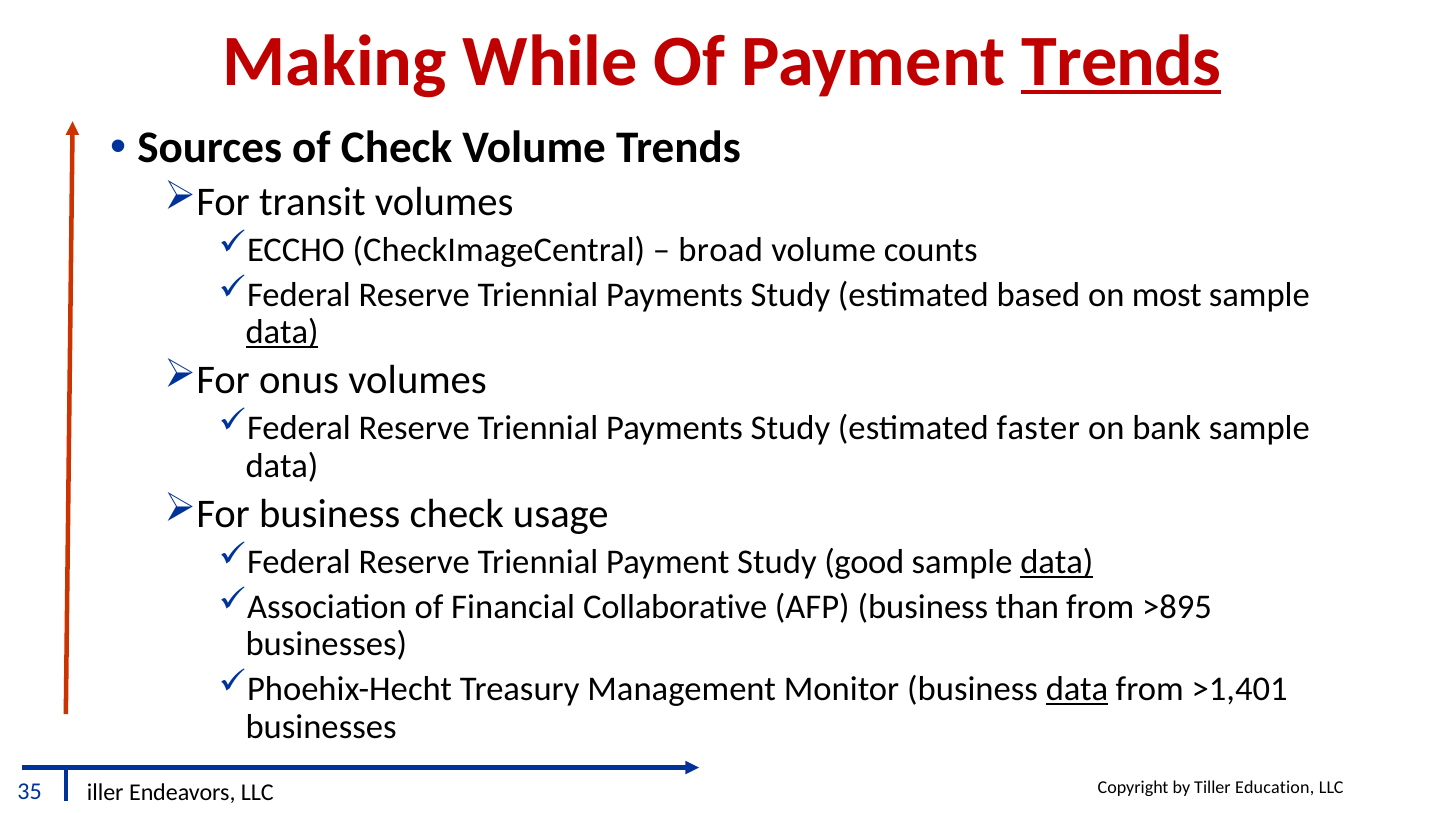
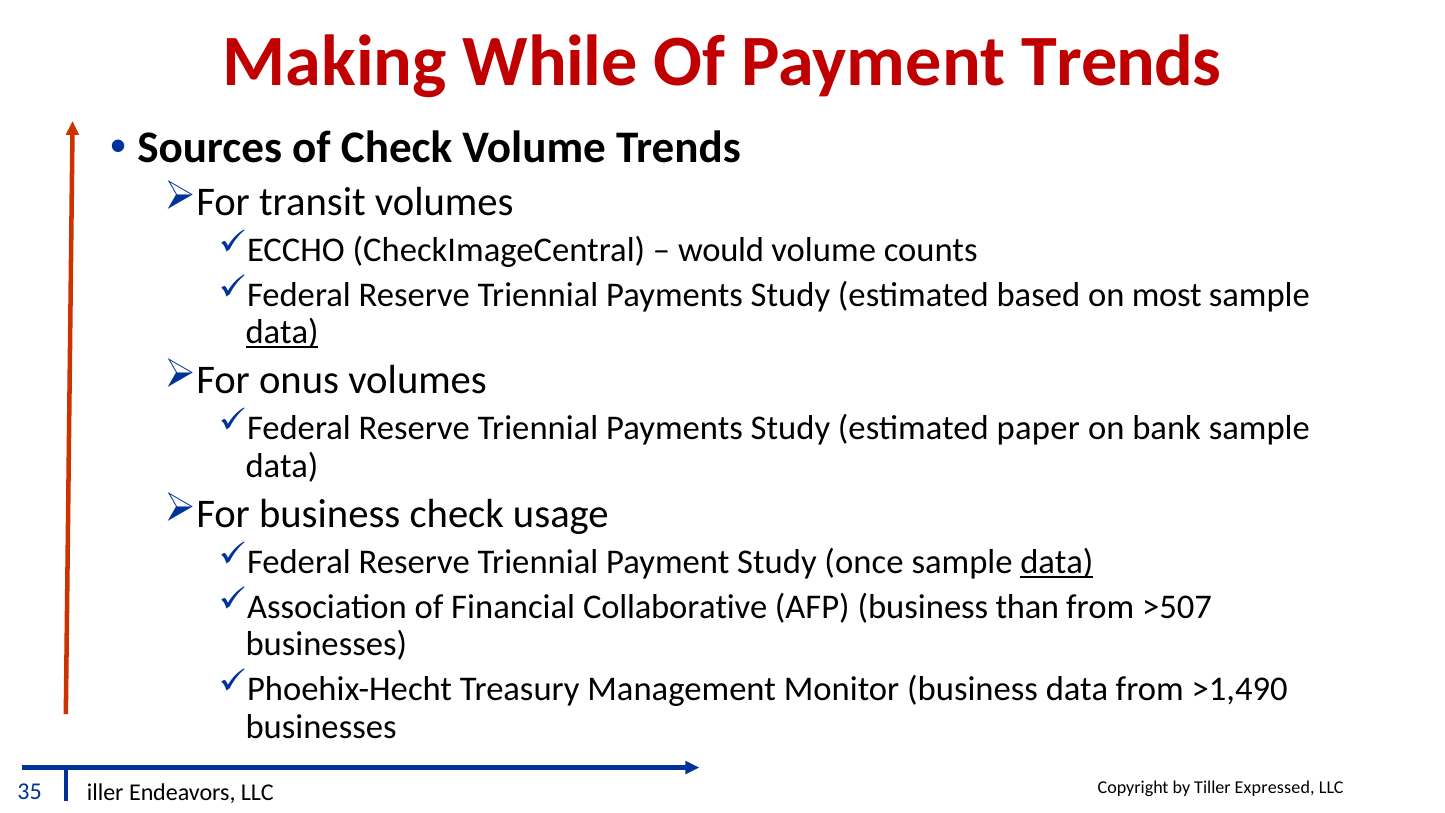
Trends at (1122, 61) underline: present -> none
broad: broad -> would
faster: faster -> paper
good: good -> once
>895: >895 -> >507
data at (1077, 689) underline: present -> none
>1,401: >1,401 -> >1,490
Education: Education -> Expressed
